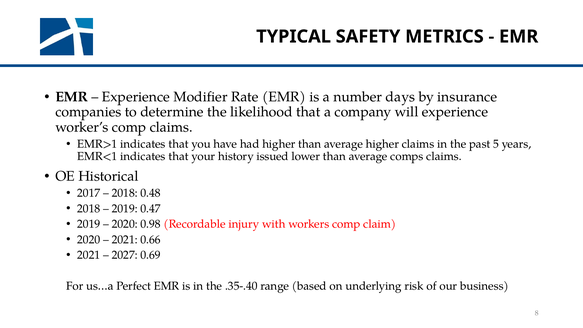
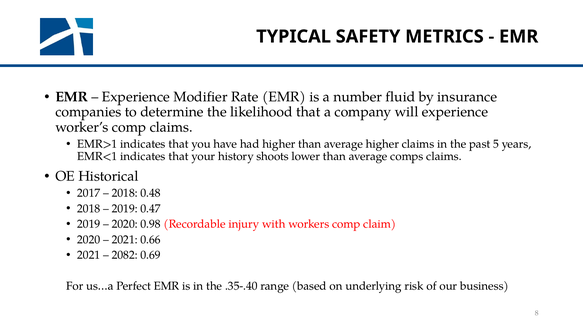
days: days -> fluid
issued: issued -> shoots
2027: 2027 -> 2082
